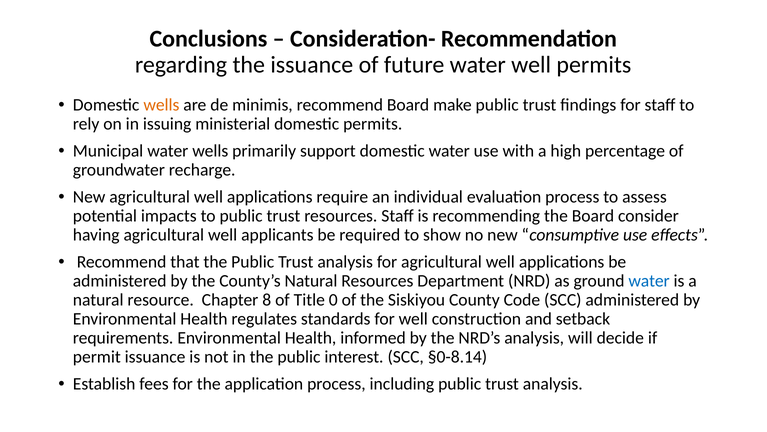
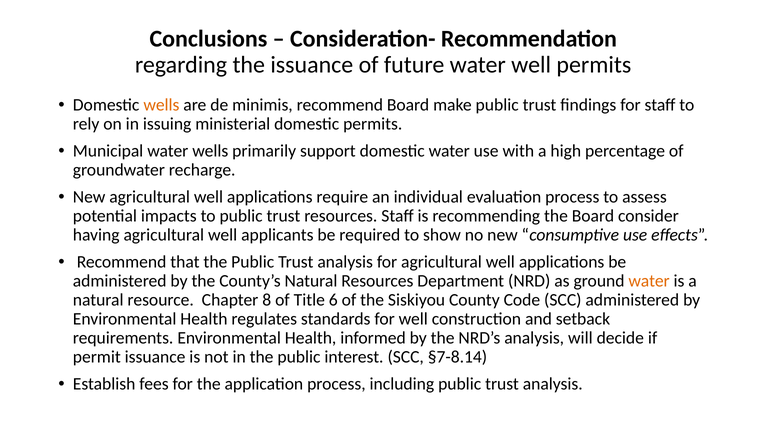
water at (649, 281) colour: blue -> orange
0: 0 -> 6
§0-8.14: §0-8.14 -> §7-8.14
